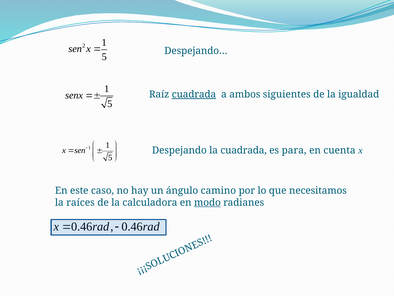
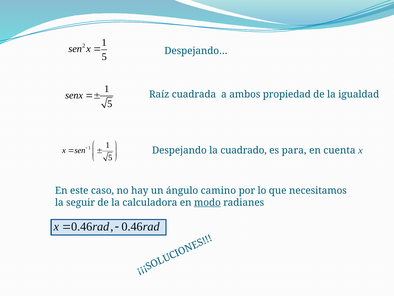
cuadrada at (194, 94) underline: present -> none
siguientes: siguientes -> propiedad
la cuadrada: cuadrada -> cuadrado
raíces: raíces -> seguir
